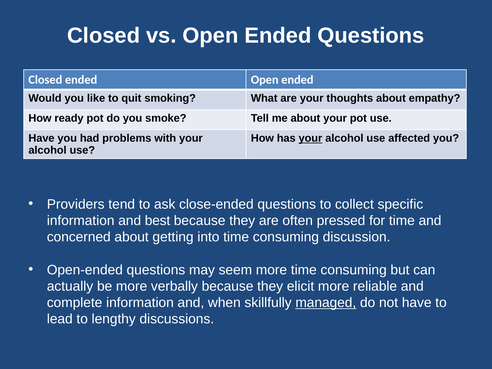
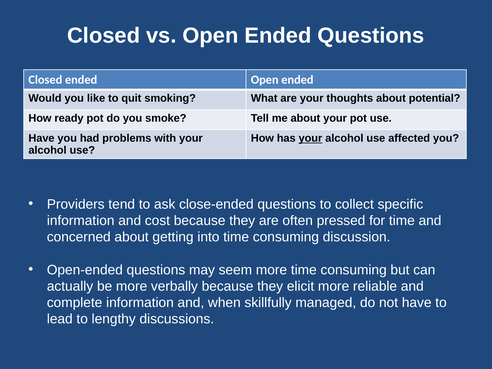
empathy: empathy -> potential
best: best -> cost
managed underline: present -> none
